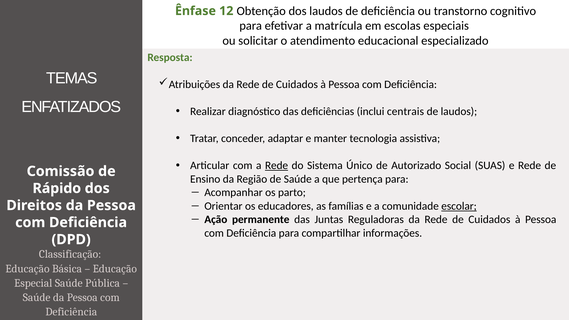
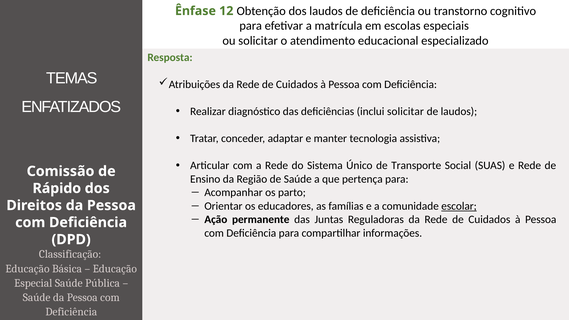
inclui centrais: centrais -> solicitar
Rede at (277, 166) underline: present -> none
Autorizado: Autorizado -> Transporte
